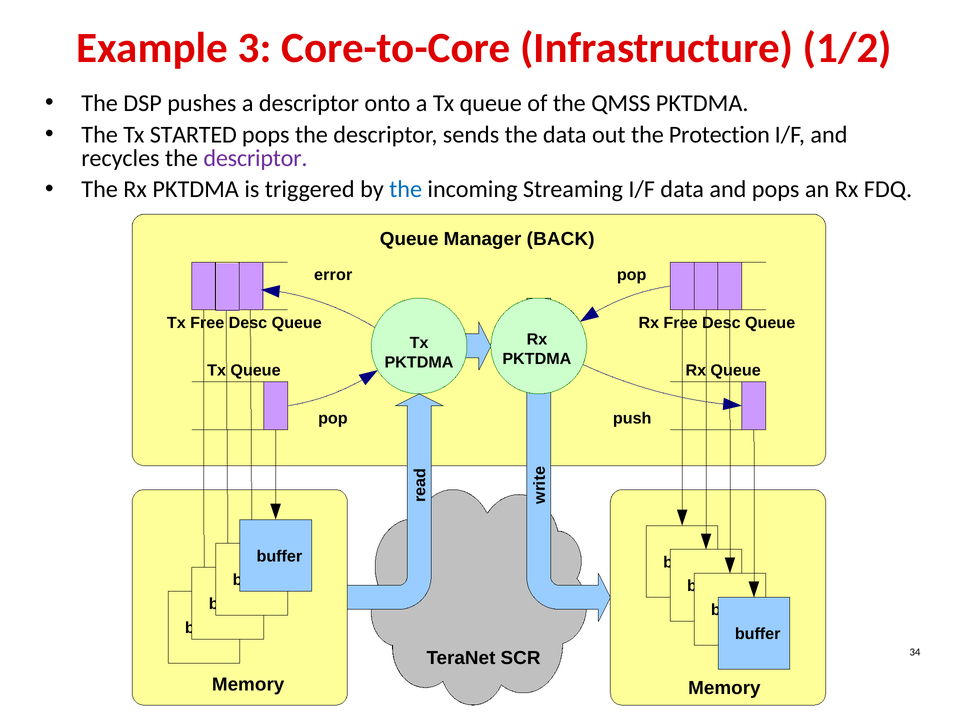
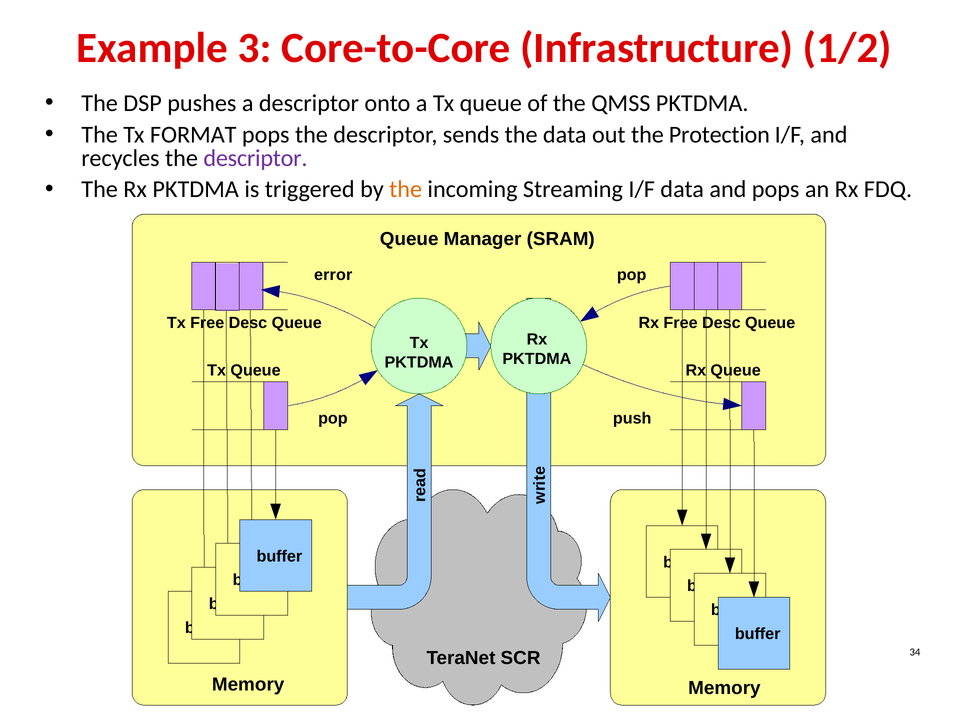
STARTED: STARTED -> FORMAT
the at (406, 189) colour: blue -> orange
BACK: BACK -> SRAM
